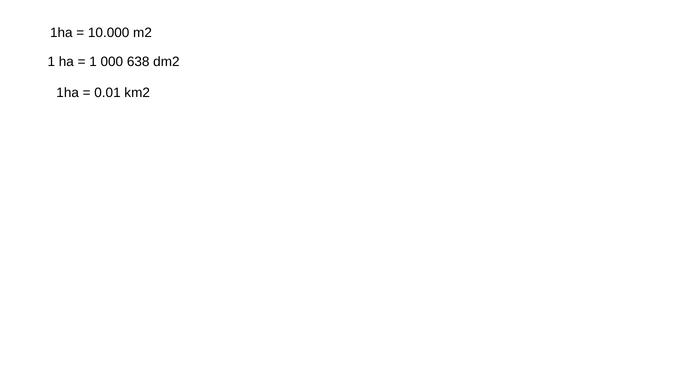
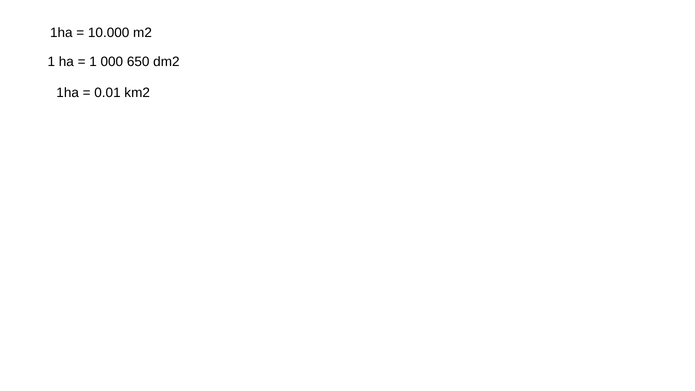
638: 638 -> 650
